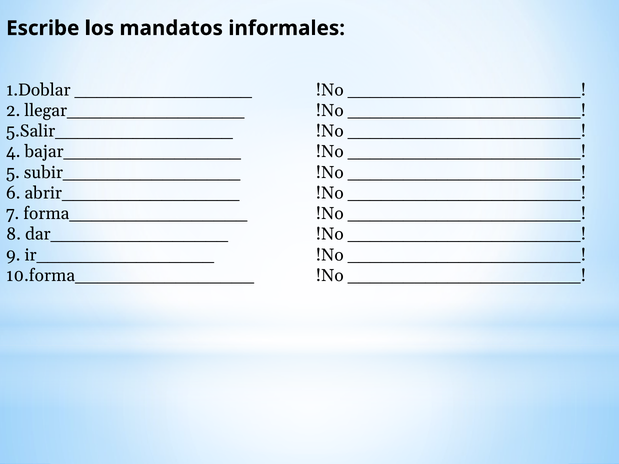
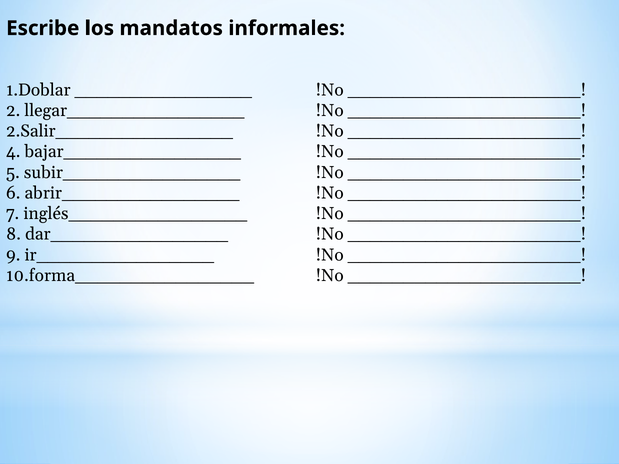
5.Salir________________: 5.Salir________________ -> 2.Salir________________
forma________________: forma________________ -> inglés________________
